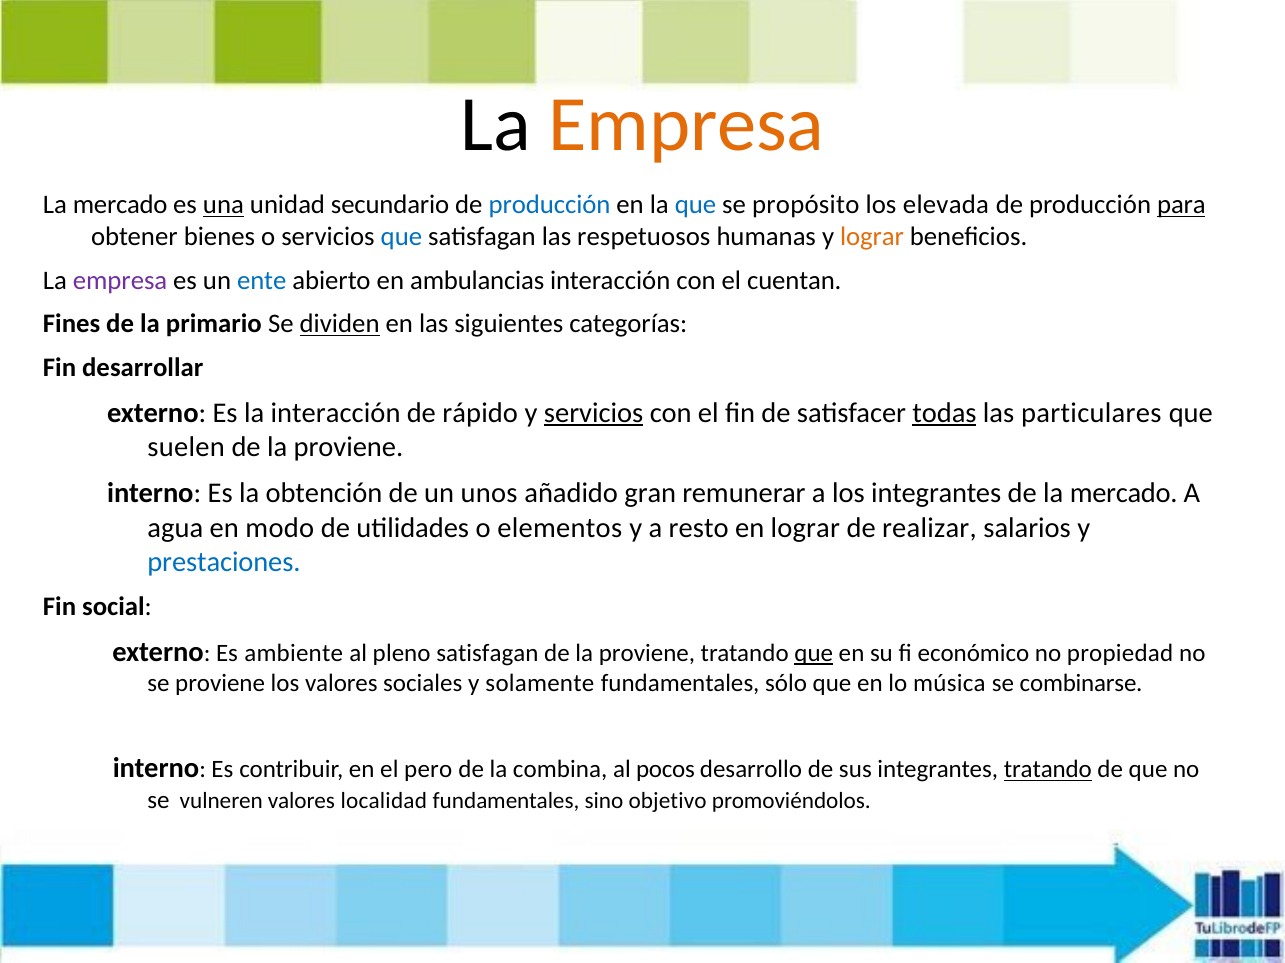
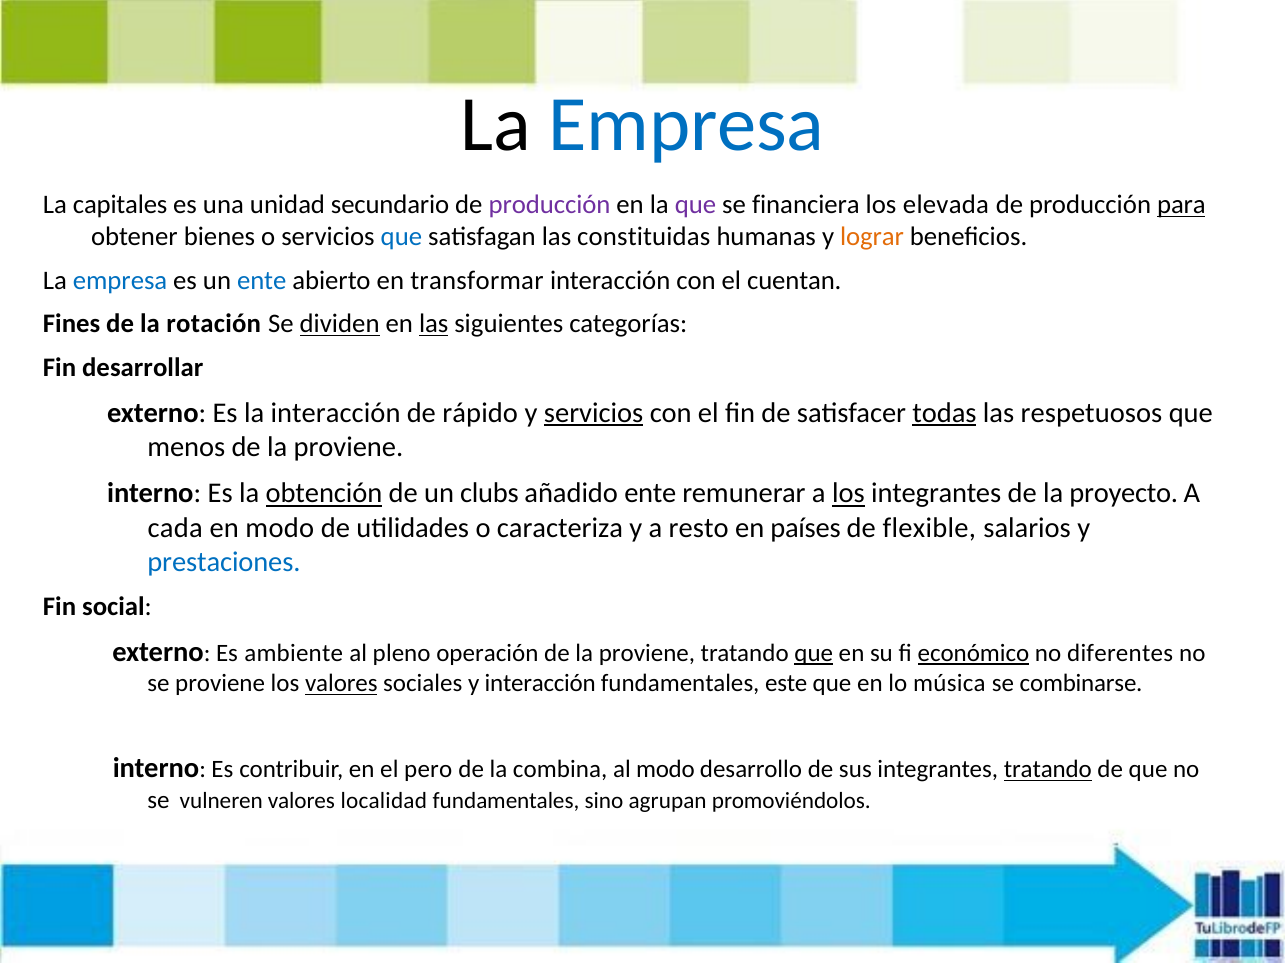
Empresa at (686, 124) colour: orange -> blue
mercado at (120, 205): mercado -> capitales
una underline: present -> none
producción at (550, 205) colour: blue -> purple
que at (696, 205) colour: blue -> purple
propósito: propósito -> financiera
respetuosos: respetuosos -> constituidas
empresa at (120, 281) colour: purple -> blue
ambulancias: ambulancias -> transformar
primario: primario -> rotación
las at (434, 324) underline: none -> present
particulares: particulares -> respetuosos
suelen: suelen -> menos
obtención underline: none -> present
unos: unos -> clubs
añadido gran: gran -> ente
los at (848, 494) underline: none -> present
de la mercado: mercado -> proyecto
agua: agua -> cada
elementos: elementos -> caracteriza
en lograr: lograr -> países
realizar: realizar -> flexible
pleno satisfagan: satisfagan -> operación
económico underline: none -> present
propiedad: propiedad -> diferentes
valores at (341, 684) underline: none -> present
y solamente: solamente -> interacción
sólo: sólo -> este
al pocos: pocos -> modo
objetivo: objetivo -> agrupan
